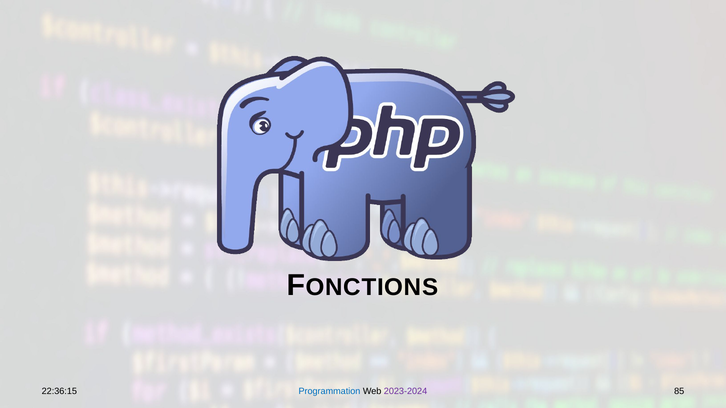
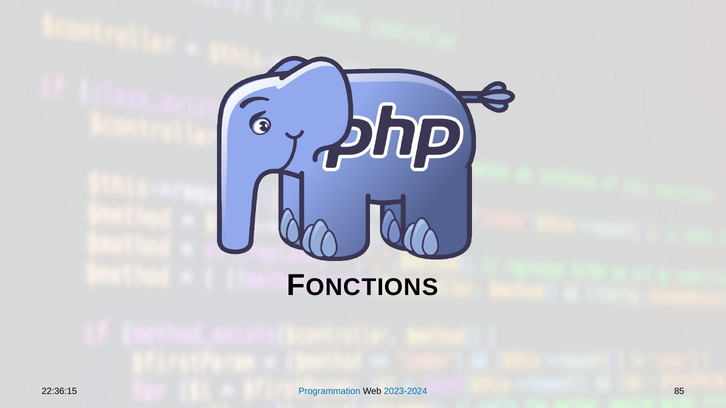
2023-2024 colour: purple -> blue
